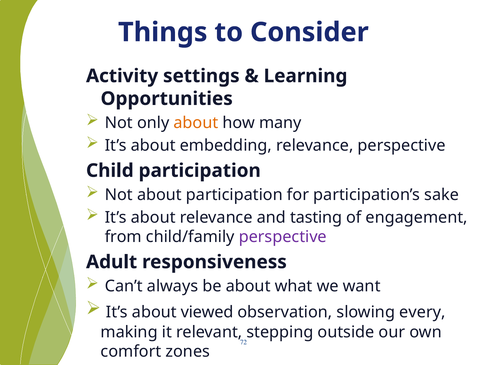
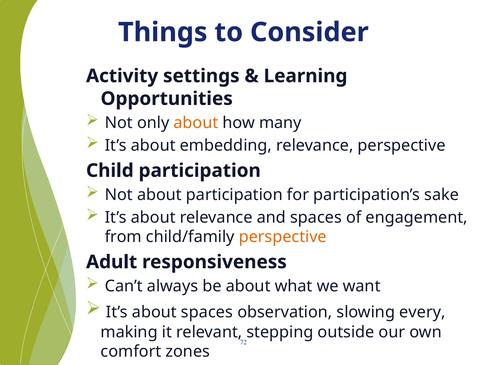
and tasting: tasting -> spaces
perspective at (283, 237) colour: purple -> orange
about viewed: viewed -> spaces
